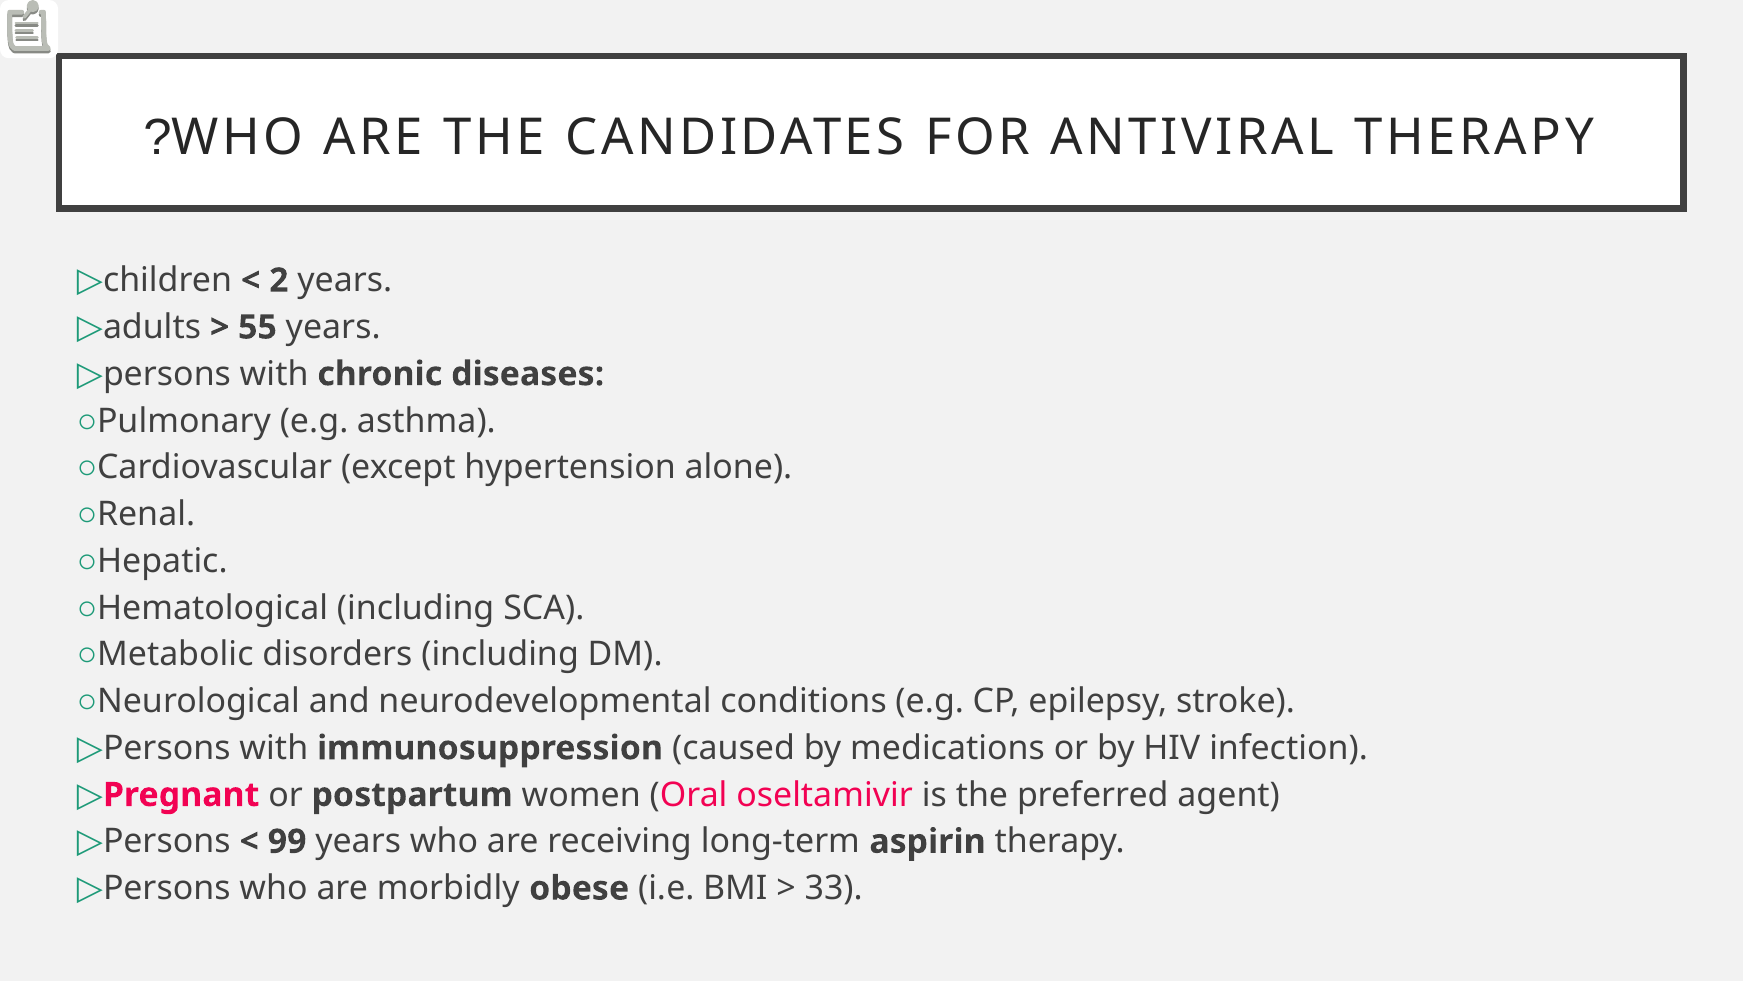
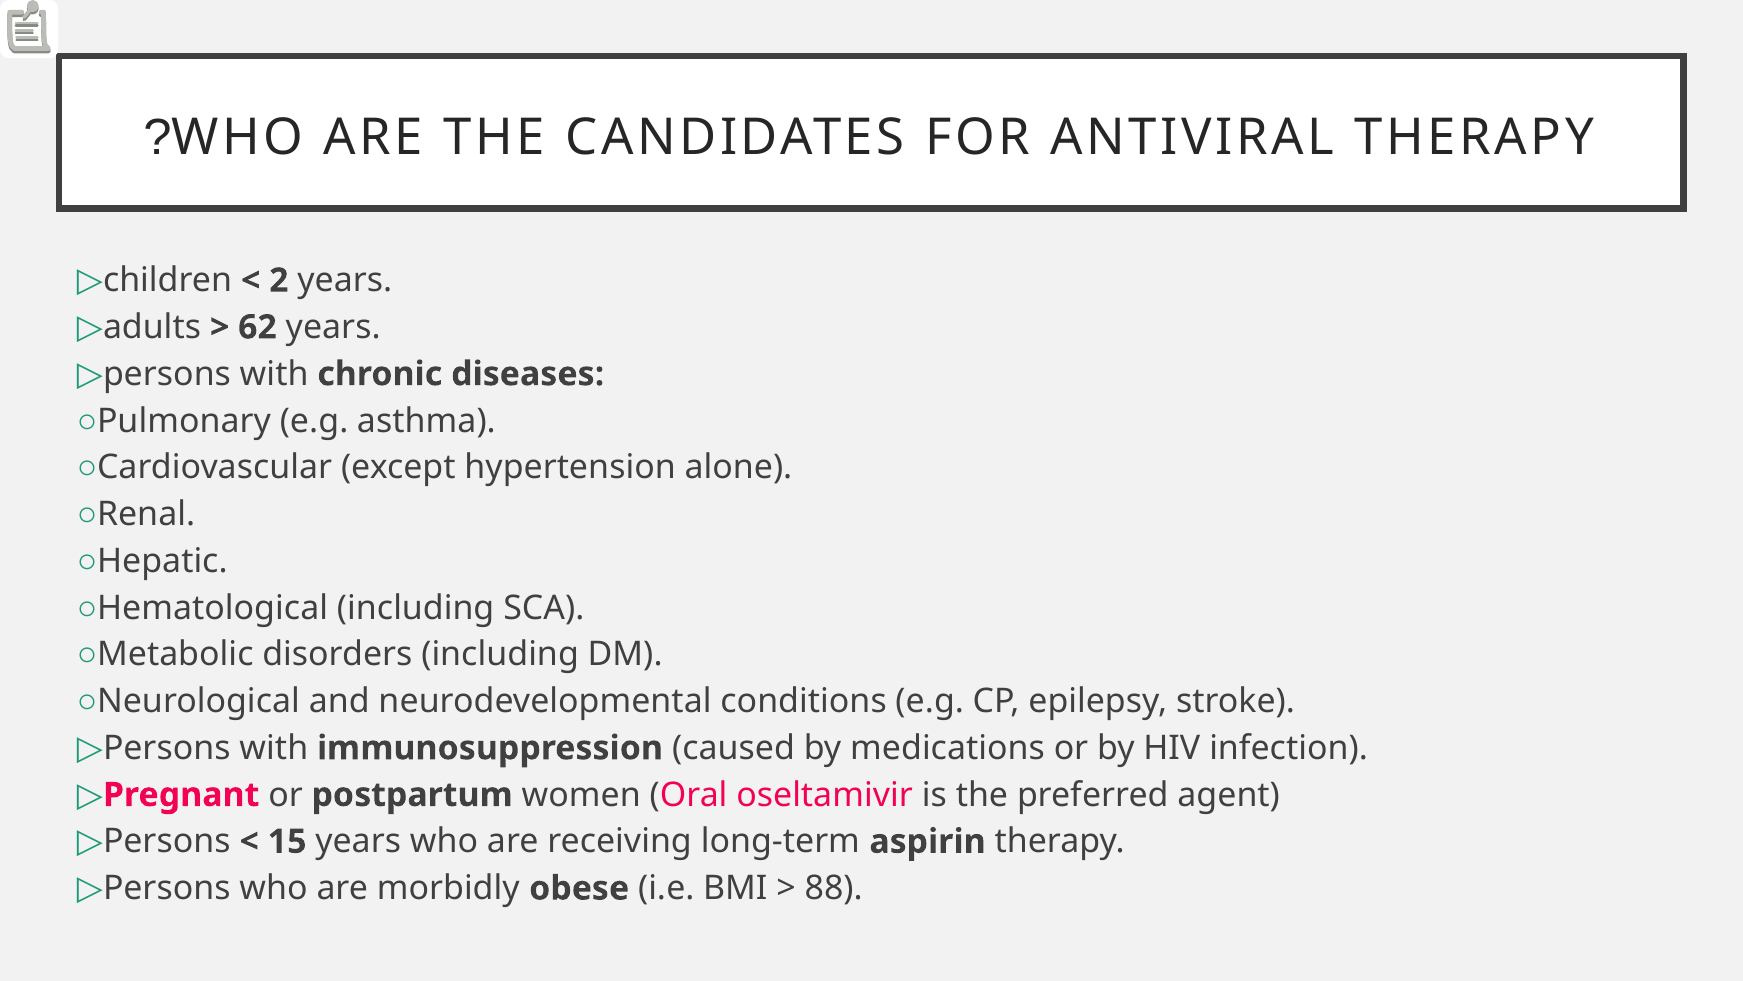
55: 55 -> 62
99: 99 -> 15
33: 33 -> 88
